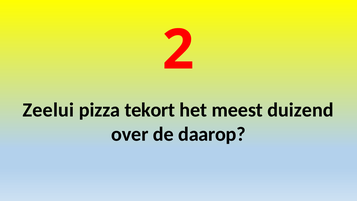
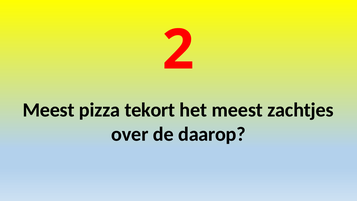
Zeelui at (48, 110): Zeelui -> Meest
duizend: duizend -> zachtjes
